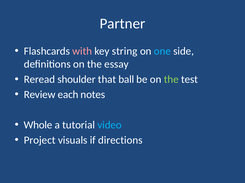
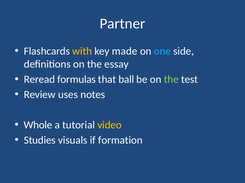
with colour: pink -> yellow
string: string -> made
shoulder: shoulder -> formulas
each: each -> uses
video colour: light blue -> yellow
Project: Project -> Studies
directions: directions -> formation
